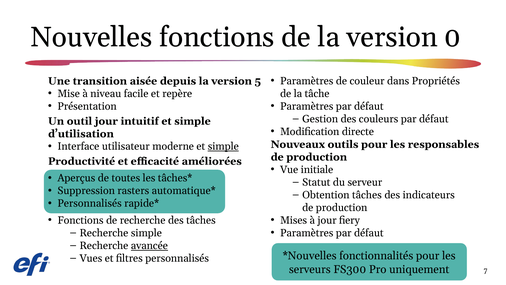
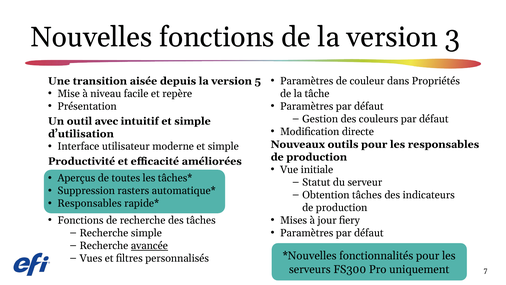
0: 0 -> 3
outil jour: jour -> avec
simple at (223, 146) underline: present -> none
Personnalisés at (90, 203): Personnalisés -> Responsables
